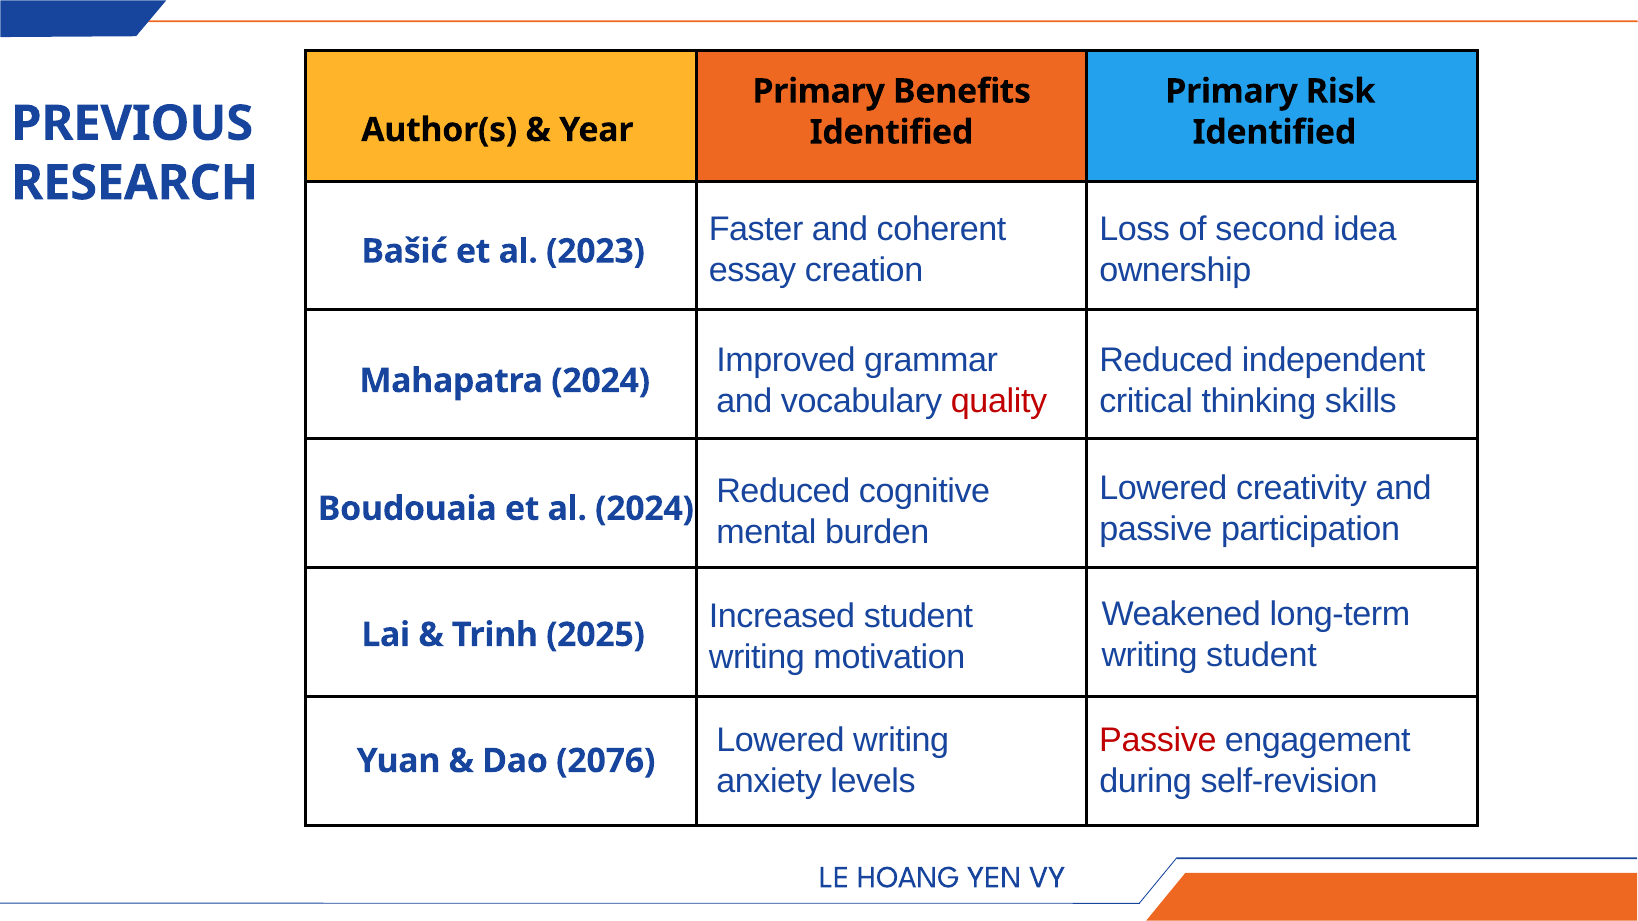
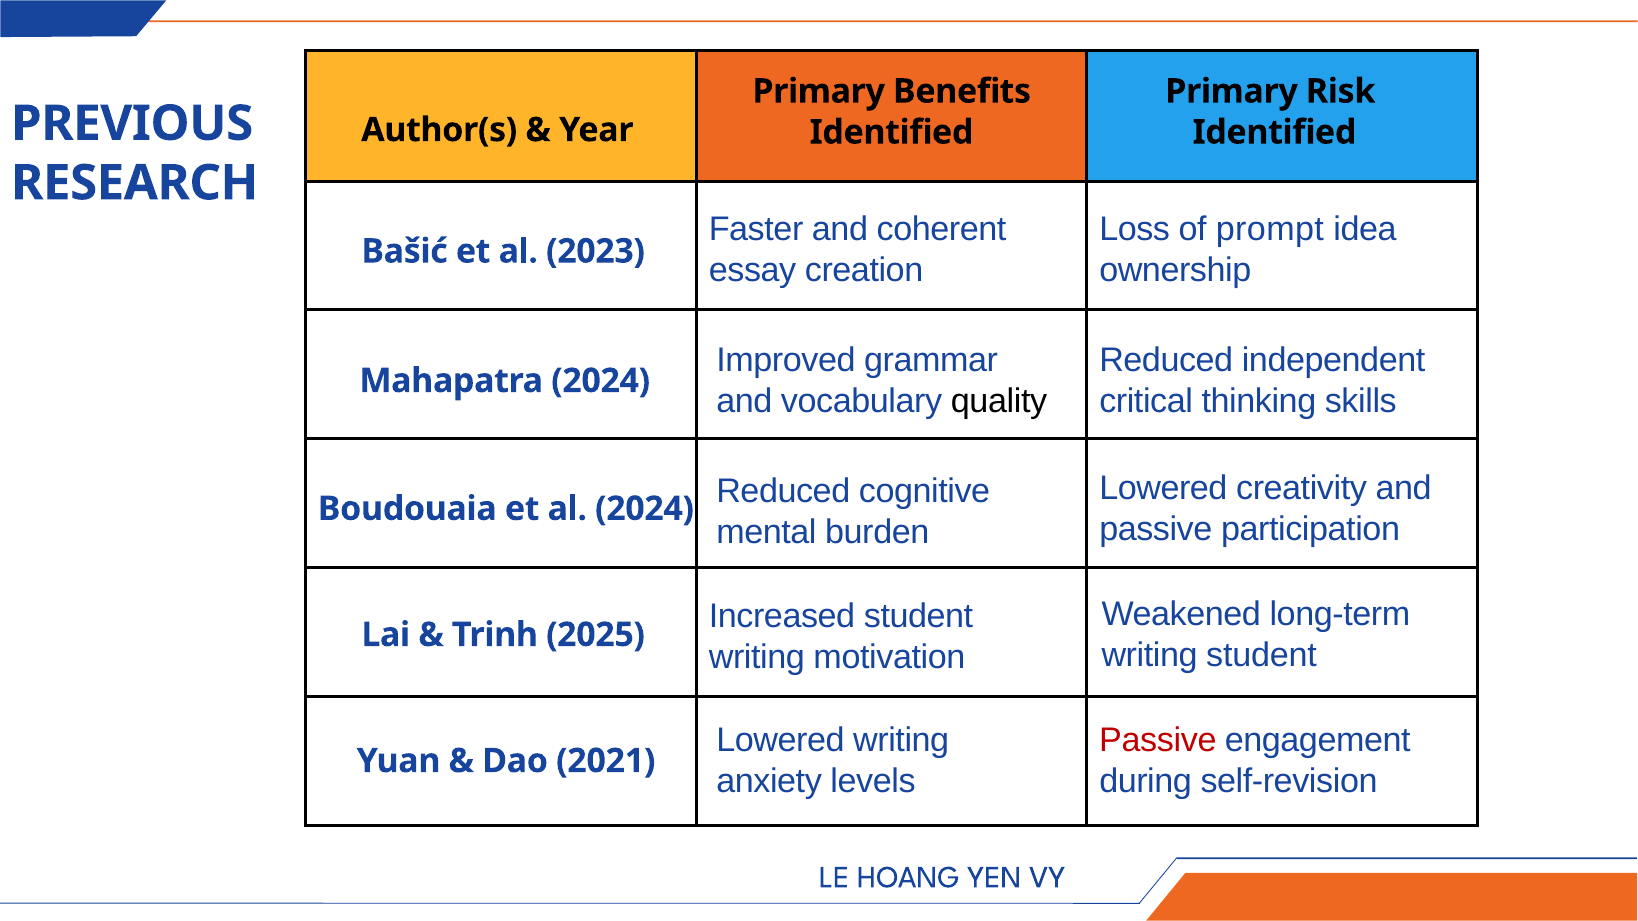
second: second -> prompt
quality colour: red -> black
2076: 2076 -> 2021
